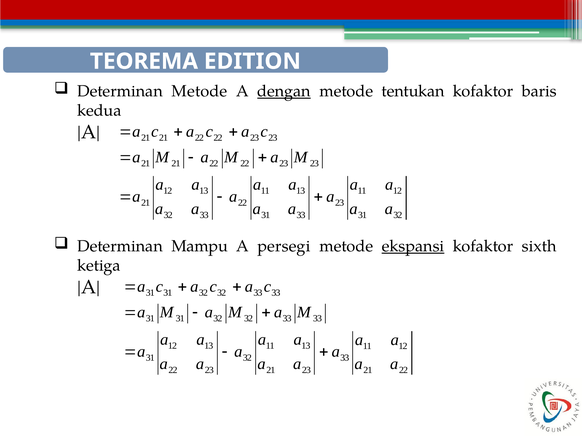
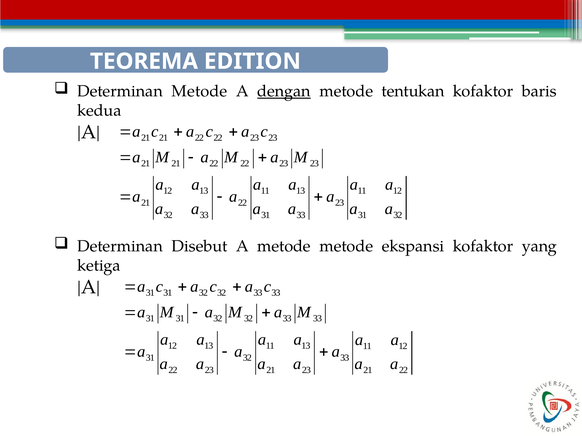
Mampu: Mampu -> Disebut
A persegi: persegi -> metode
ekspansi underline: present -> none
sixth: sixth -> yang
